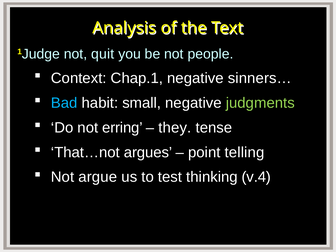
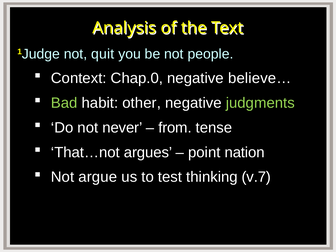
Chap.1: Chap.1 -> Chap.0
sinners…: sinners… -> believe…
Bad colour: light blue -> light green
small: small -> other
erring: erring -> never
they: they -> from
telling: telling -> nation
v.4: v.4 -> v.7
